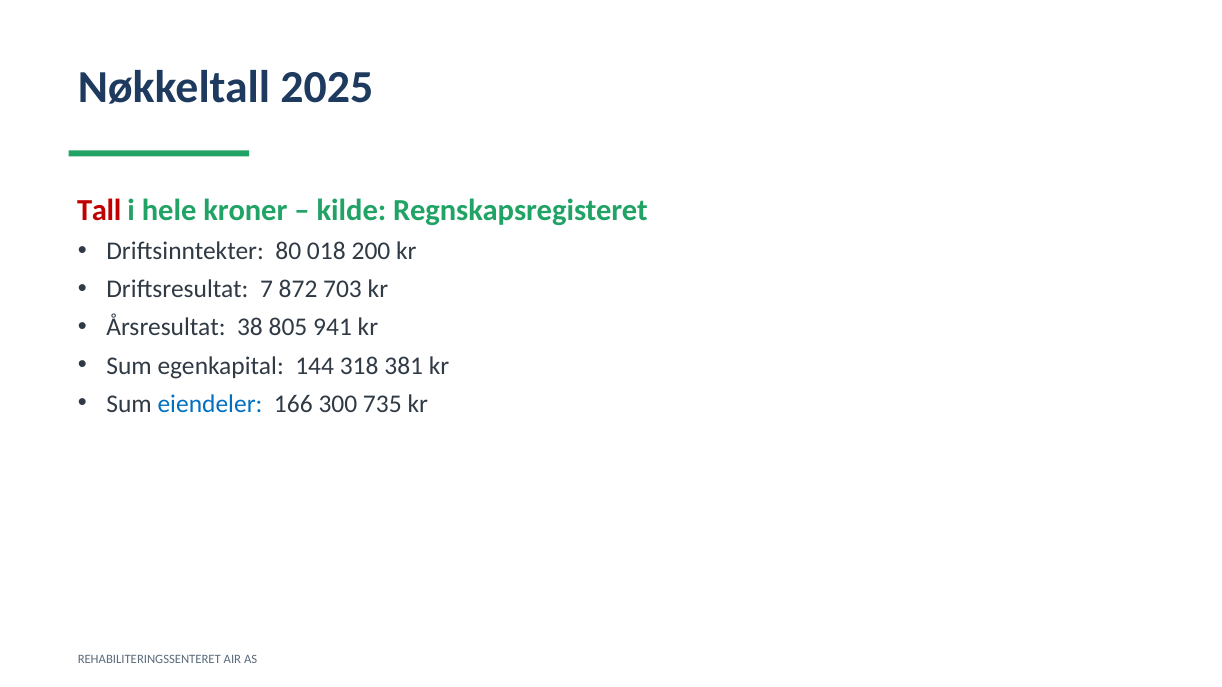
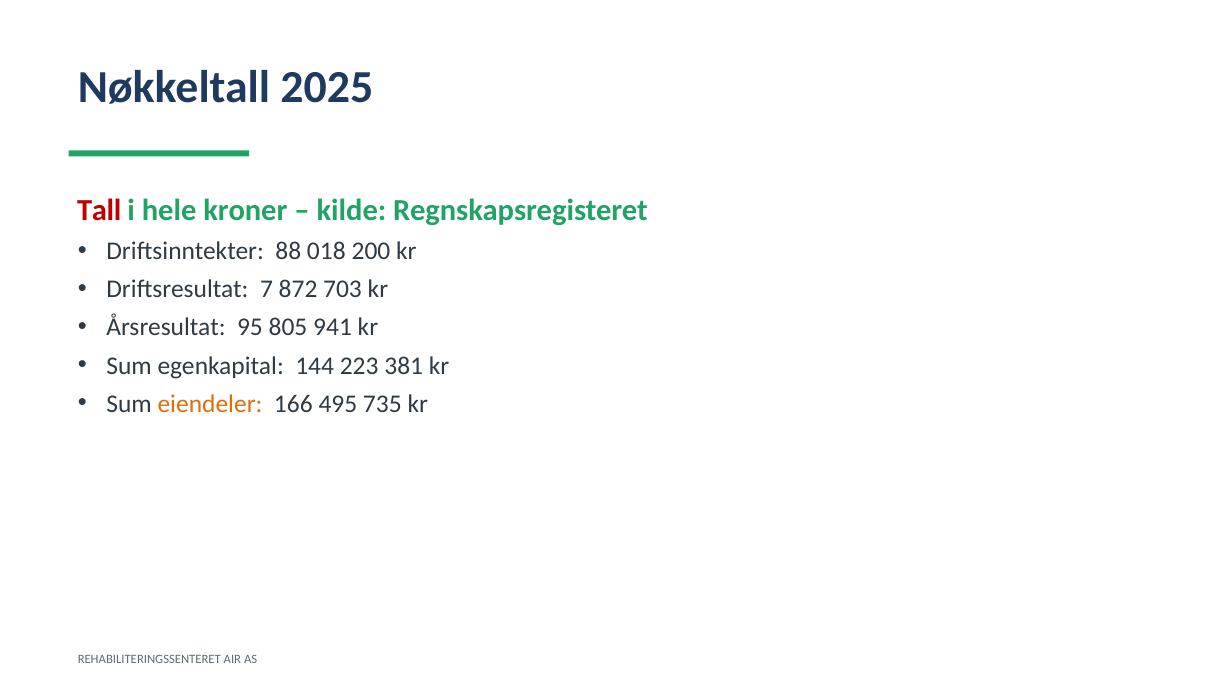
80: 80 -> 88
38: 38 -> 95
318: 318 -> 223
eiendeler colour: blue -> orange
300: 300 -> 495
